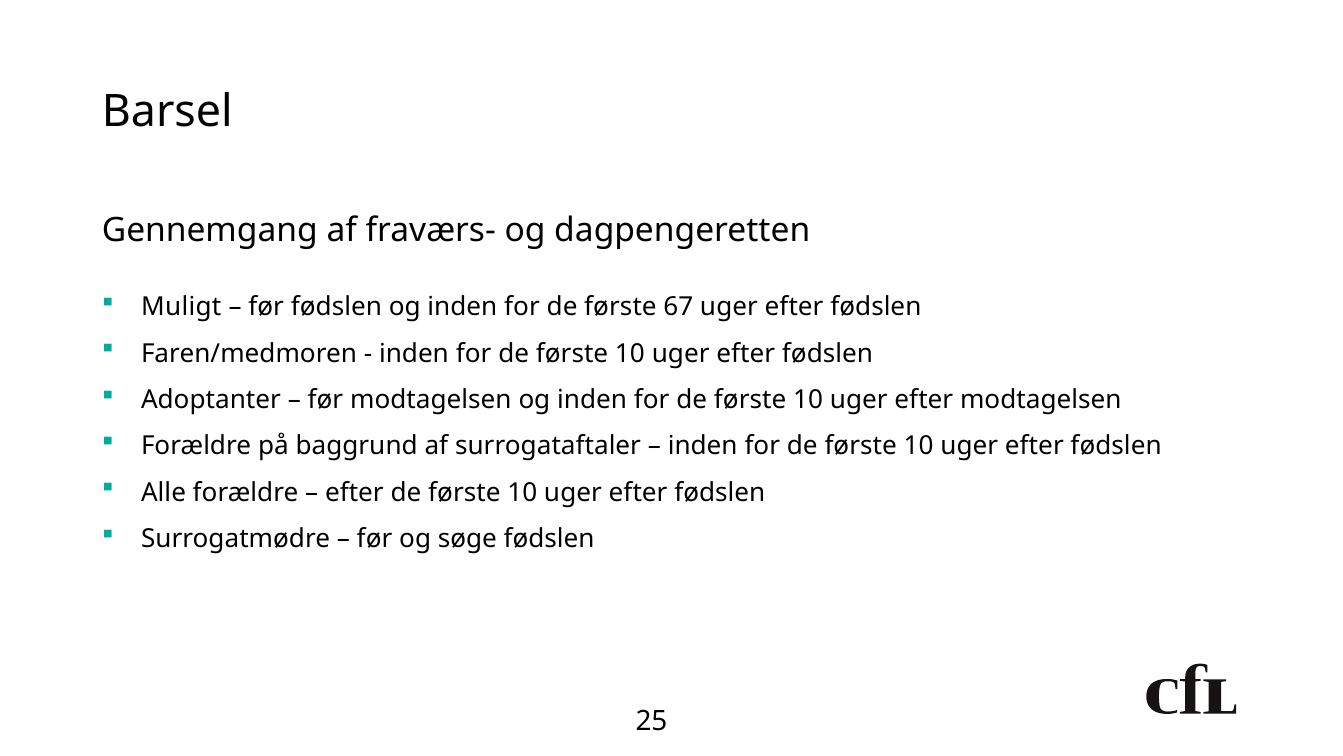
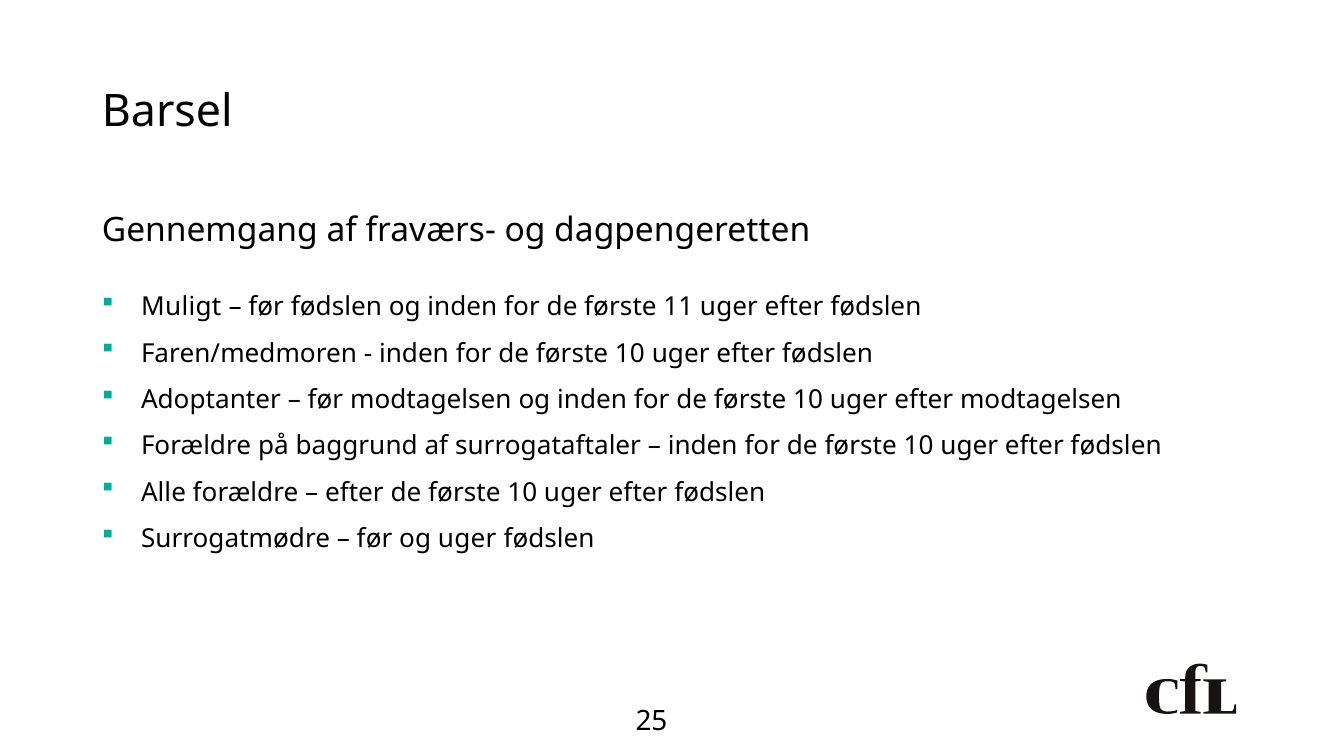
67: 67 -> 11
og søge: søge -> uger
